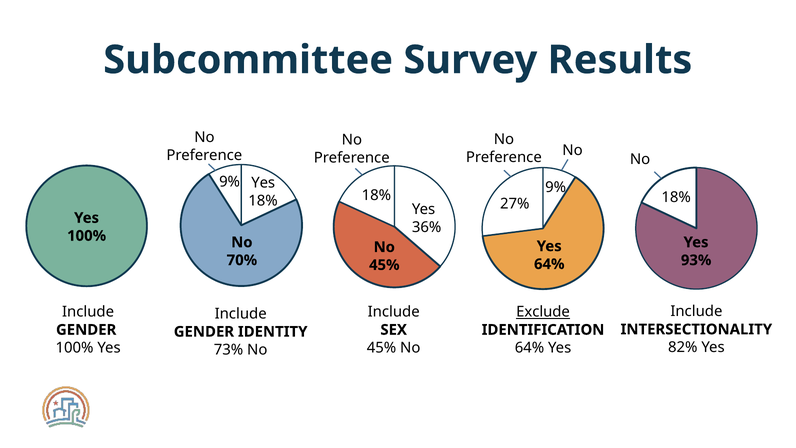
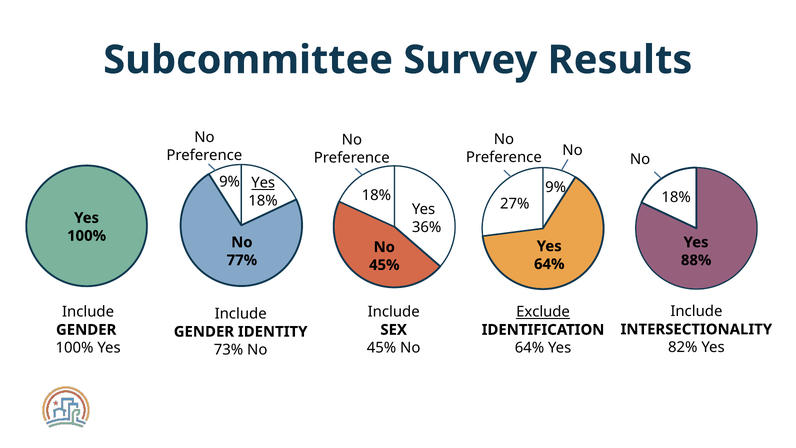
Yes at (263, 183) underline: none -> present
70%: 70% -> 77%
93%: 93% -> 88%
